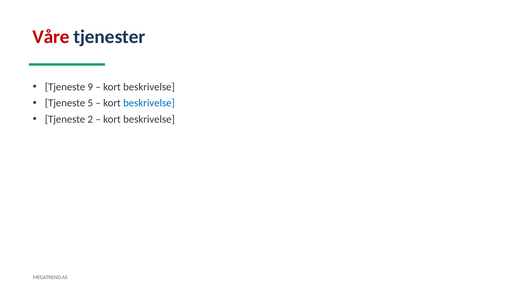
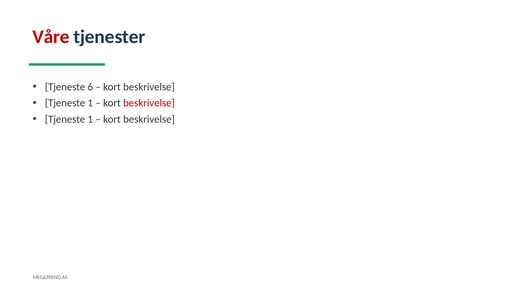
9: 9 -> 6
5 at (90, 103): 5 -> 1
beskrivelse at (149, 103) colour: blue -> red
2 at (90, 119): 2 -> 1
